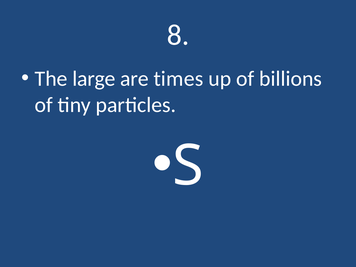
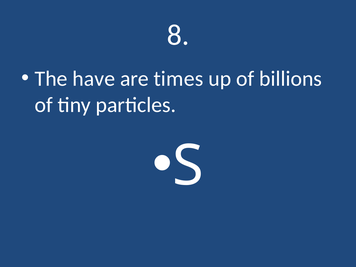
large: large -> have
